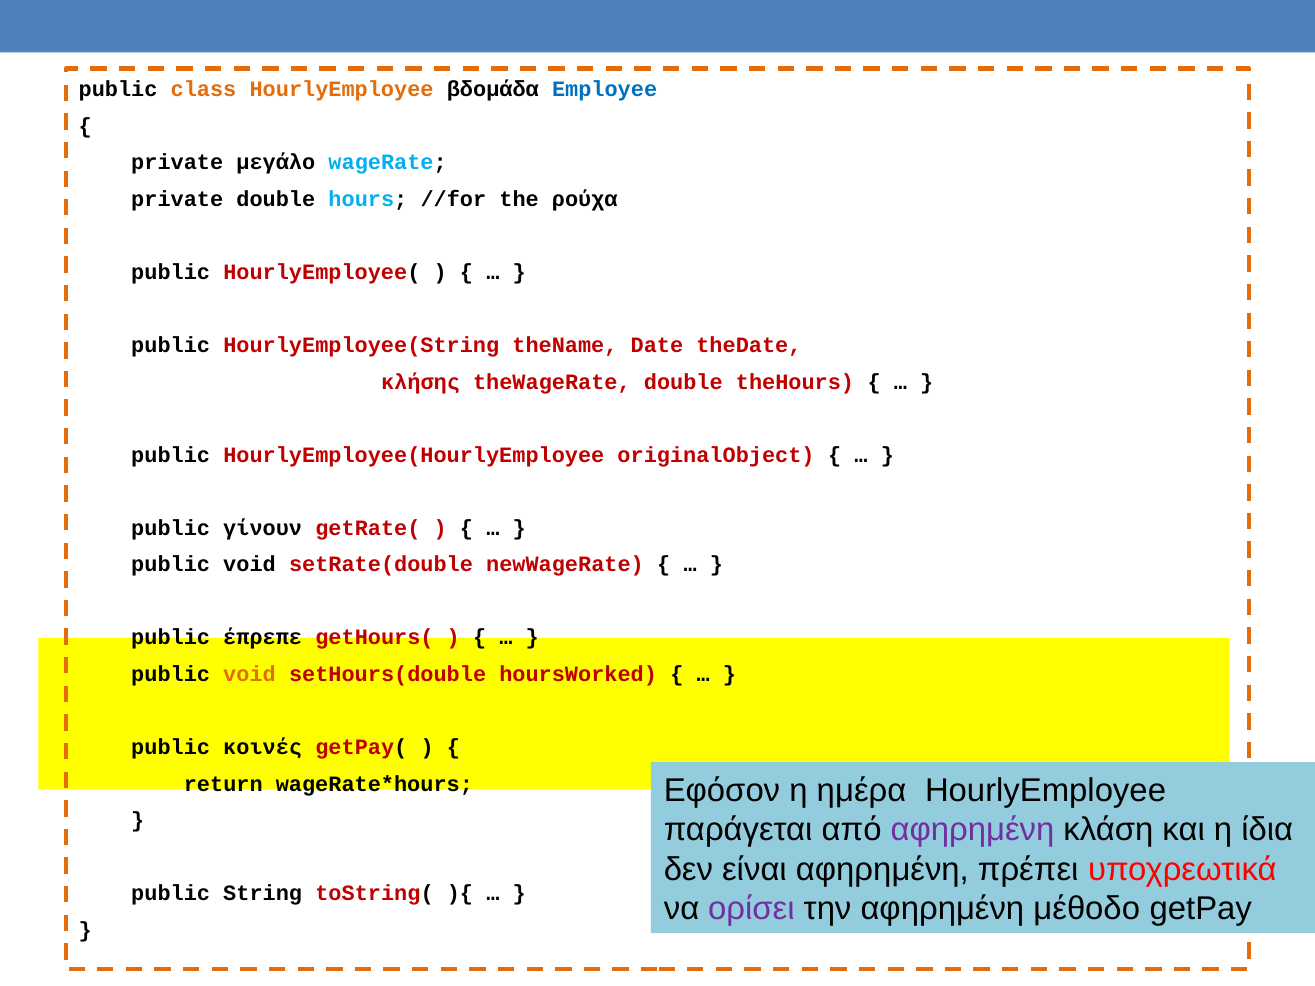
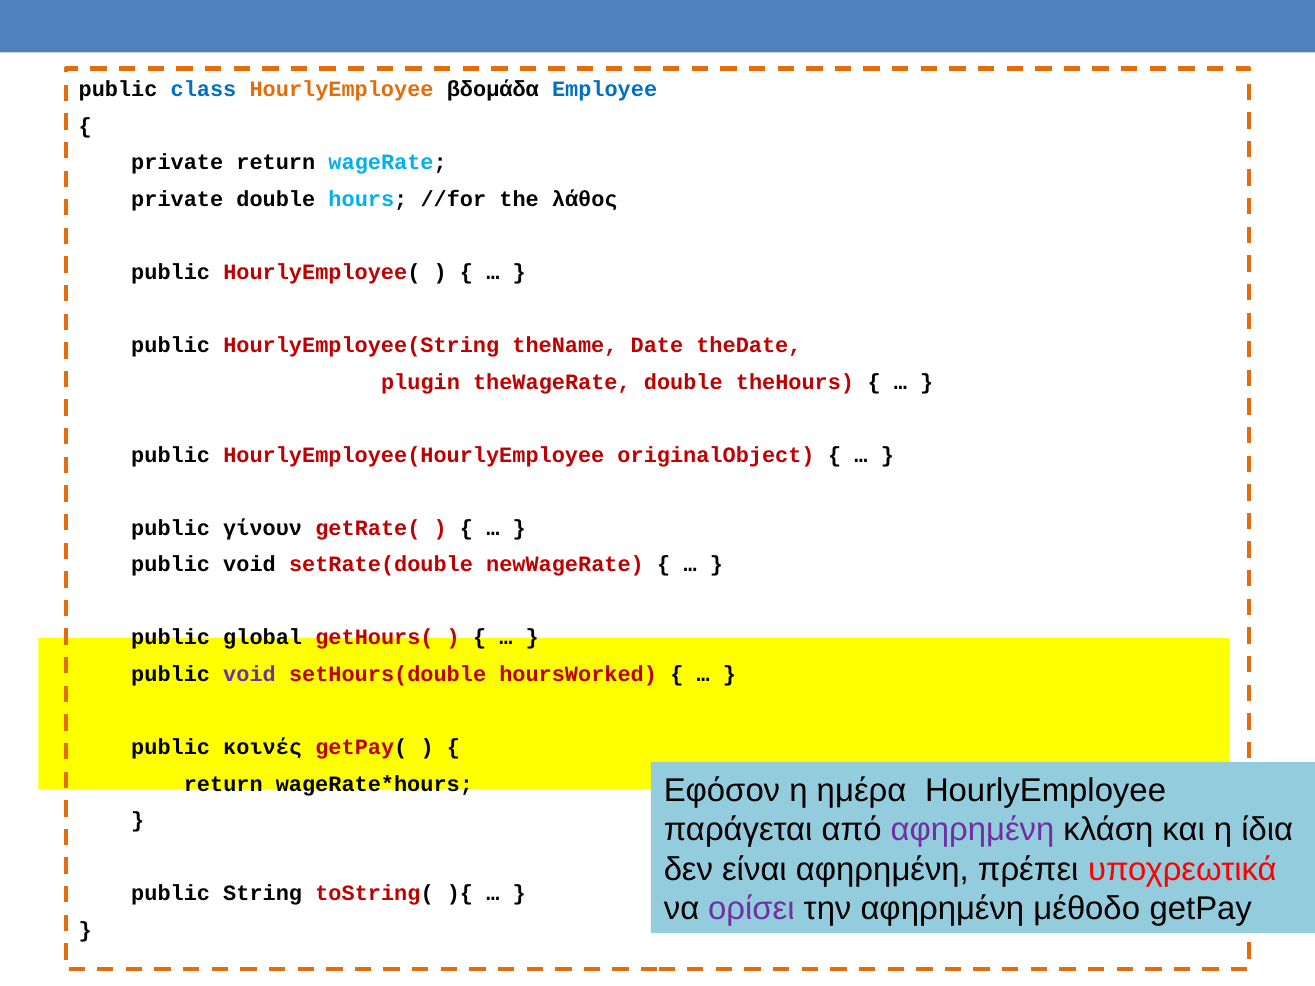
class colour: orange -> blue
private μεγάλο: μεγάλο -> return
ρούχα: ρούχα -> λάθος
κλήσης: κλήσης -> plugin
έπρεπε: έπρεπε -> global
void at (250, 674) colour: orange -> purple
